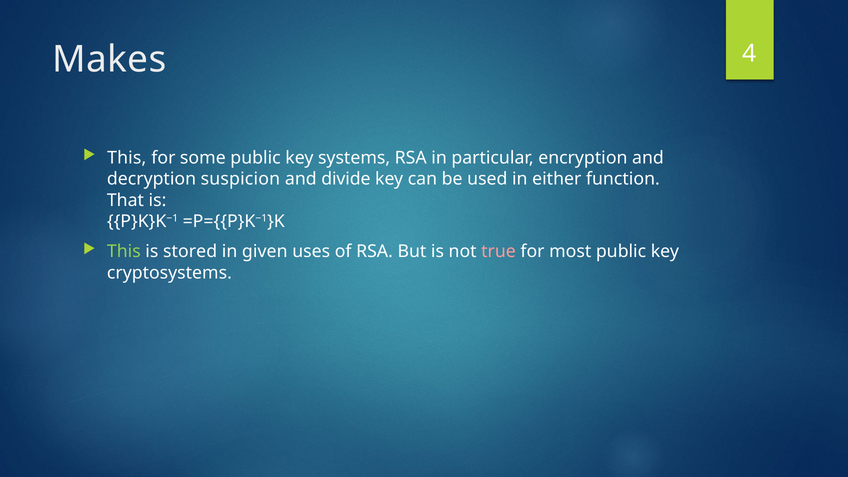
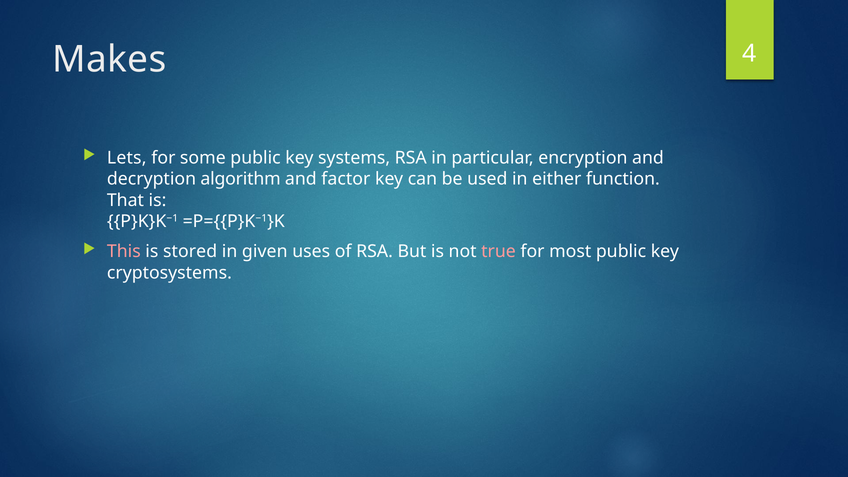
This at (127, 158): This -> Lets
suspicion: suspicion -> algorithm
divide: divide -> factor
This at (124, 251) colour: light green -> pink
